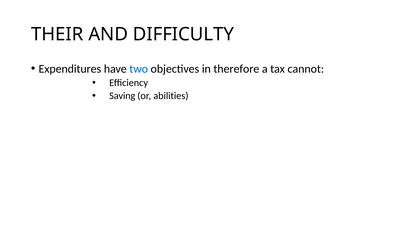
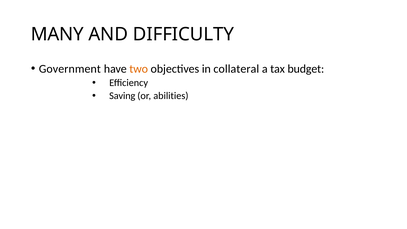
THEIR: THEIR -> MANY
Expenditures: Expenditures -> Government
two colour: blue -> orange
therefore: therefore -> collateral
cannot: cannot -> budget
